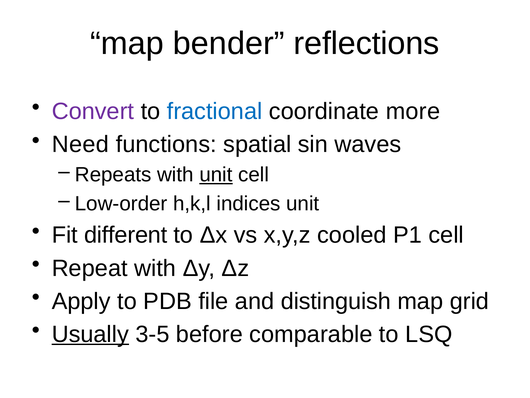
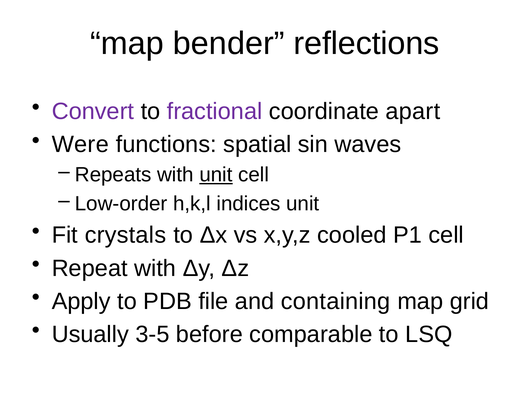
fractional colour: blue -> purple
more: more -> apart
Need: Need -> Were
different: different -> crystals
distinguish: distinguish -> containing
Usually underline: present -> none
